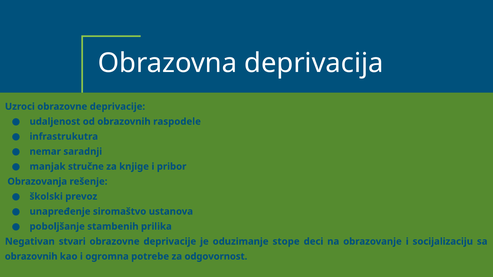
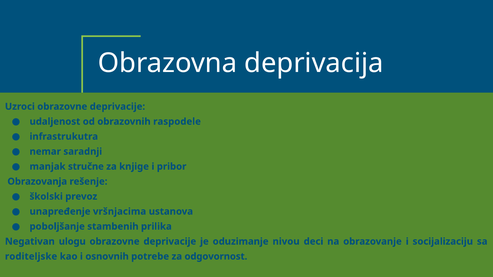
siromaštvo: siromaštvo -> vršnjacima
stvari: stvari -> ulogu
stope: stope -> nivou
obrazovnih at (31, 257): obrazovnih -> roditeljske
ogromna: ogromna -> osnovnih
